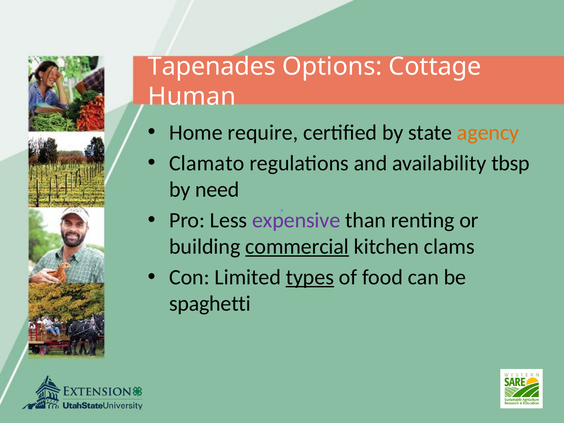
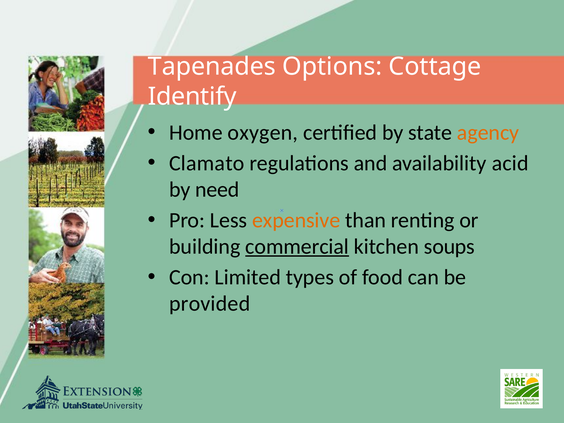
Human: Human -> Identify
require: require -> oxygen
tbsp: tbsp -> acid
expensive colour: purple -> orange
clams: clams -> soups
types underline: present -> none
spaghetti: spaghetti -> provided
